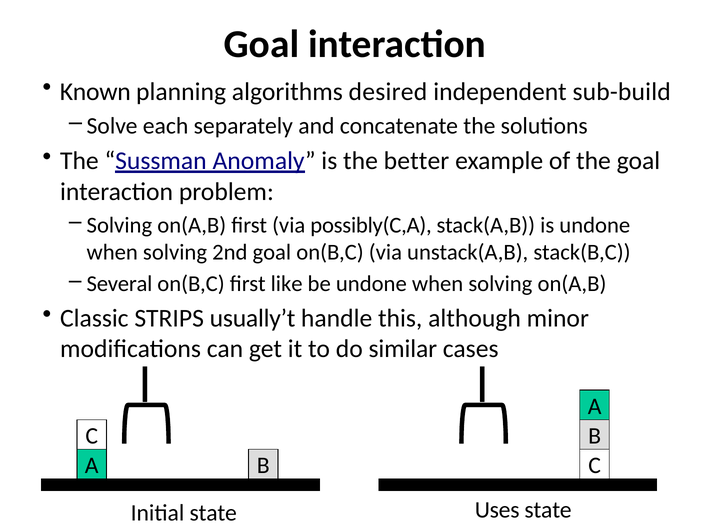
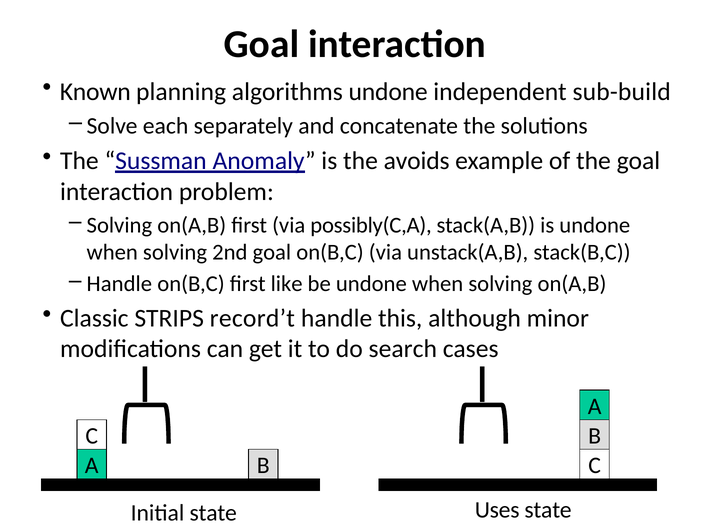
algorithms desired: desired -> undone
better: better -> avoids
Several at (119, 284): Several -> Handle
usually’t: usually’t -> record’t
similar: similar -> search
